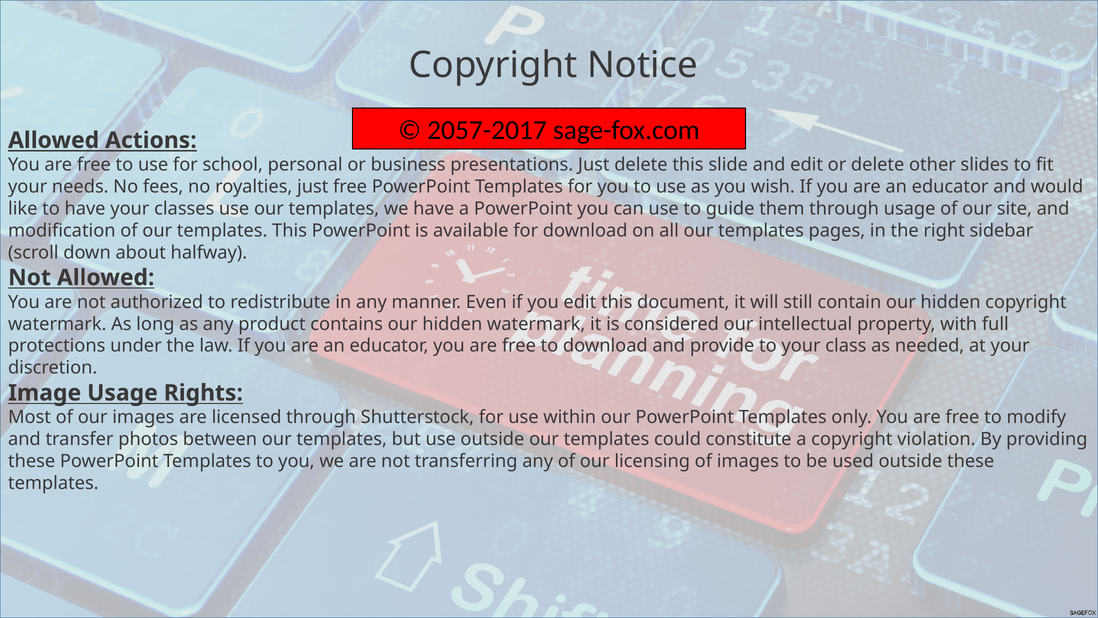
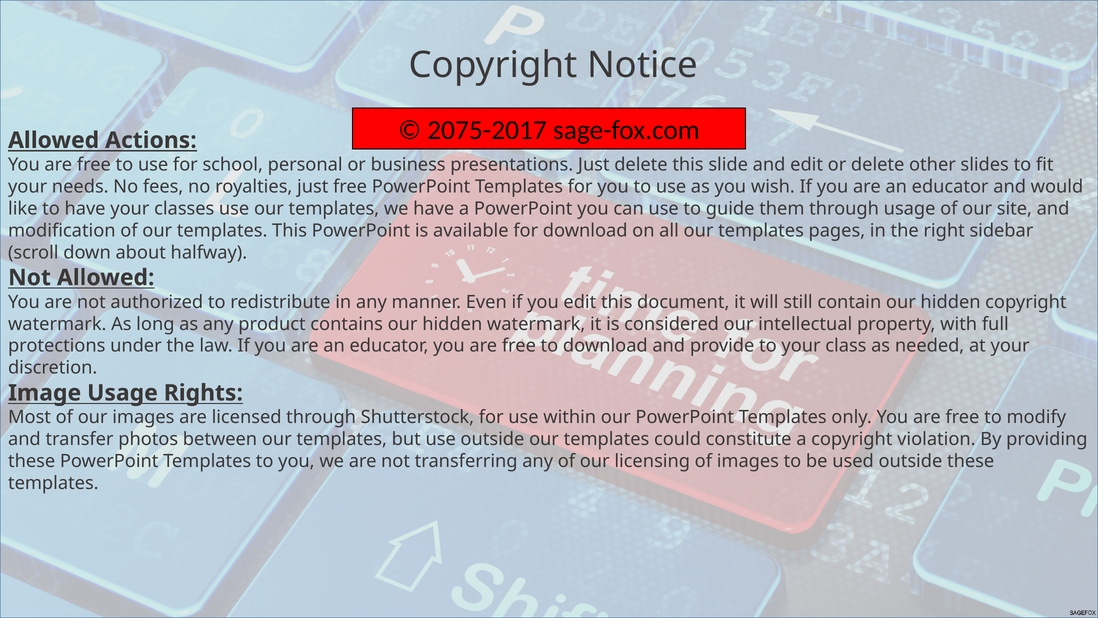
2057-2017: 2057-2017 -> 2075-2017
